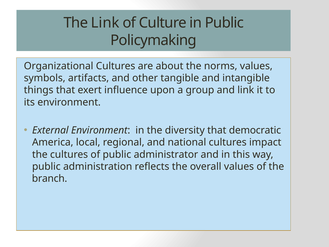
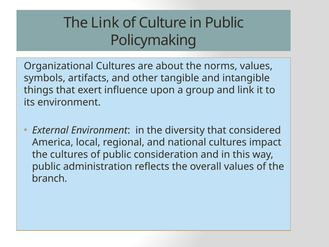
democratic: democratic -> considered
administrator: administrator -> consideration
